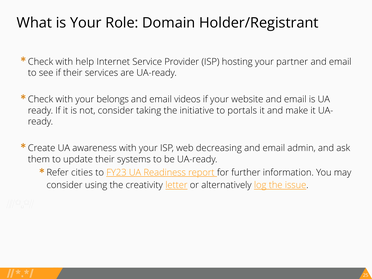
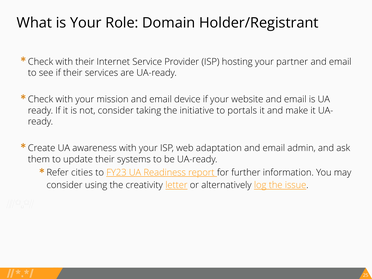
with help: help -> their
belongs: belongs -> mission
videos: videos -> device
decreasing: decreasing -> adaptation
